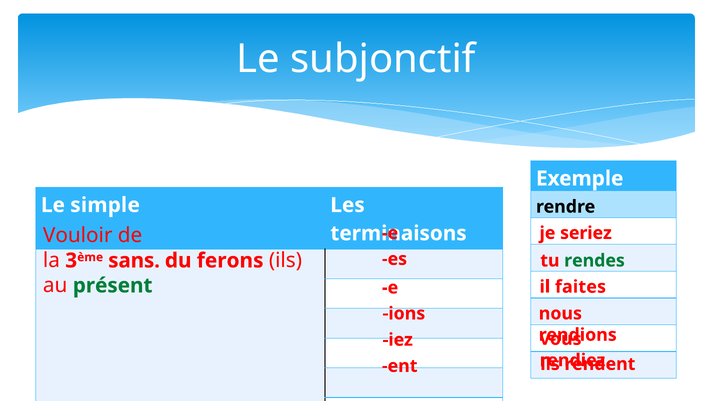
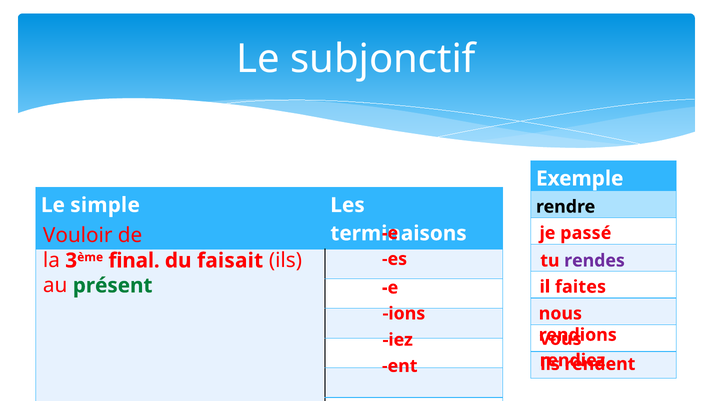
seriez: seriez -> passé
sans: sans -> final
ferons: ferons -> faisait
rendes colour: green -> purple
